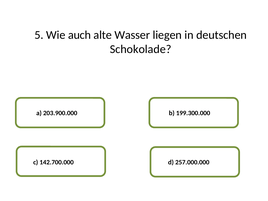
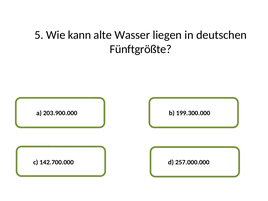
auch: auch -> kann
Schokolade: Schokolade -> Fünftgrößte
